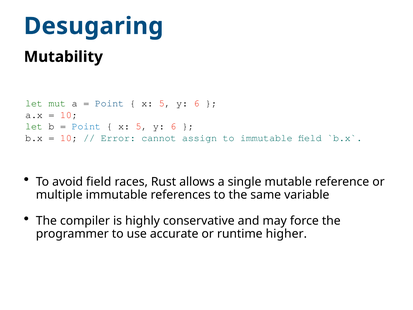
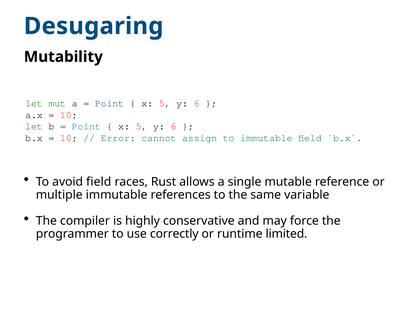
accurate: accurate -> correctly
higher: higher -> limited
